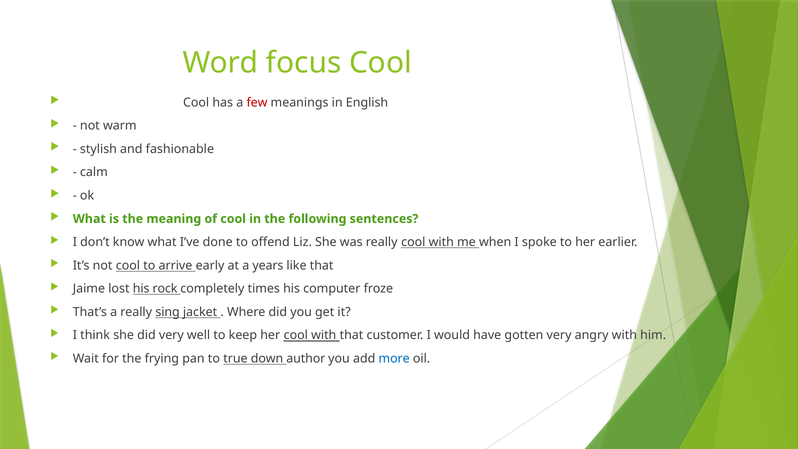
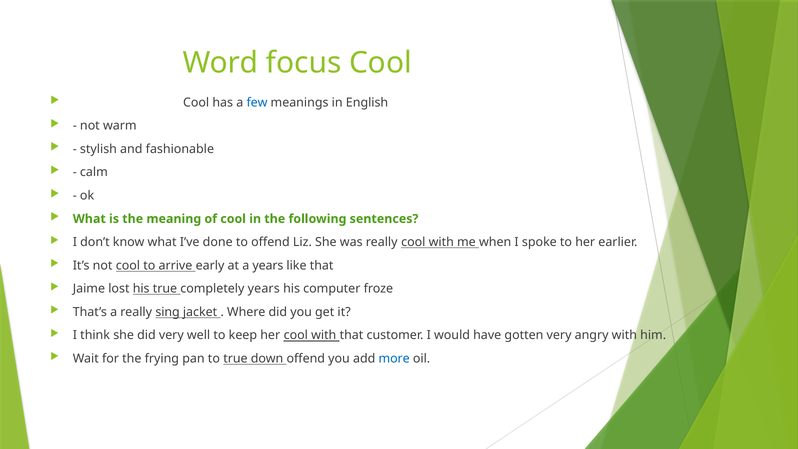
few colour: red -> blue
his rock: rock -> true
completely times: times -> years
down author: author -> offend
